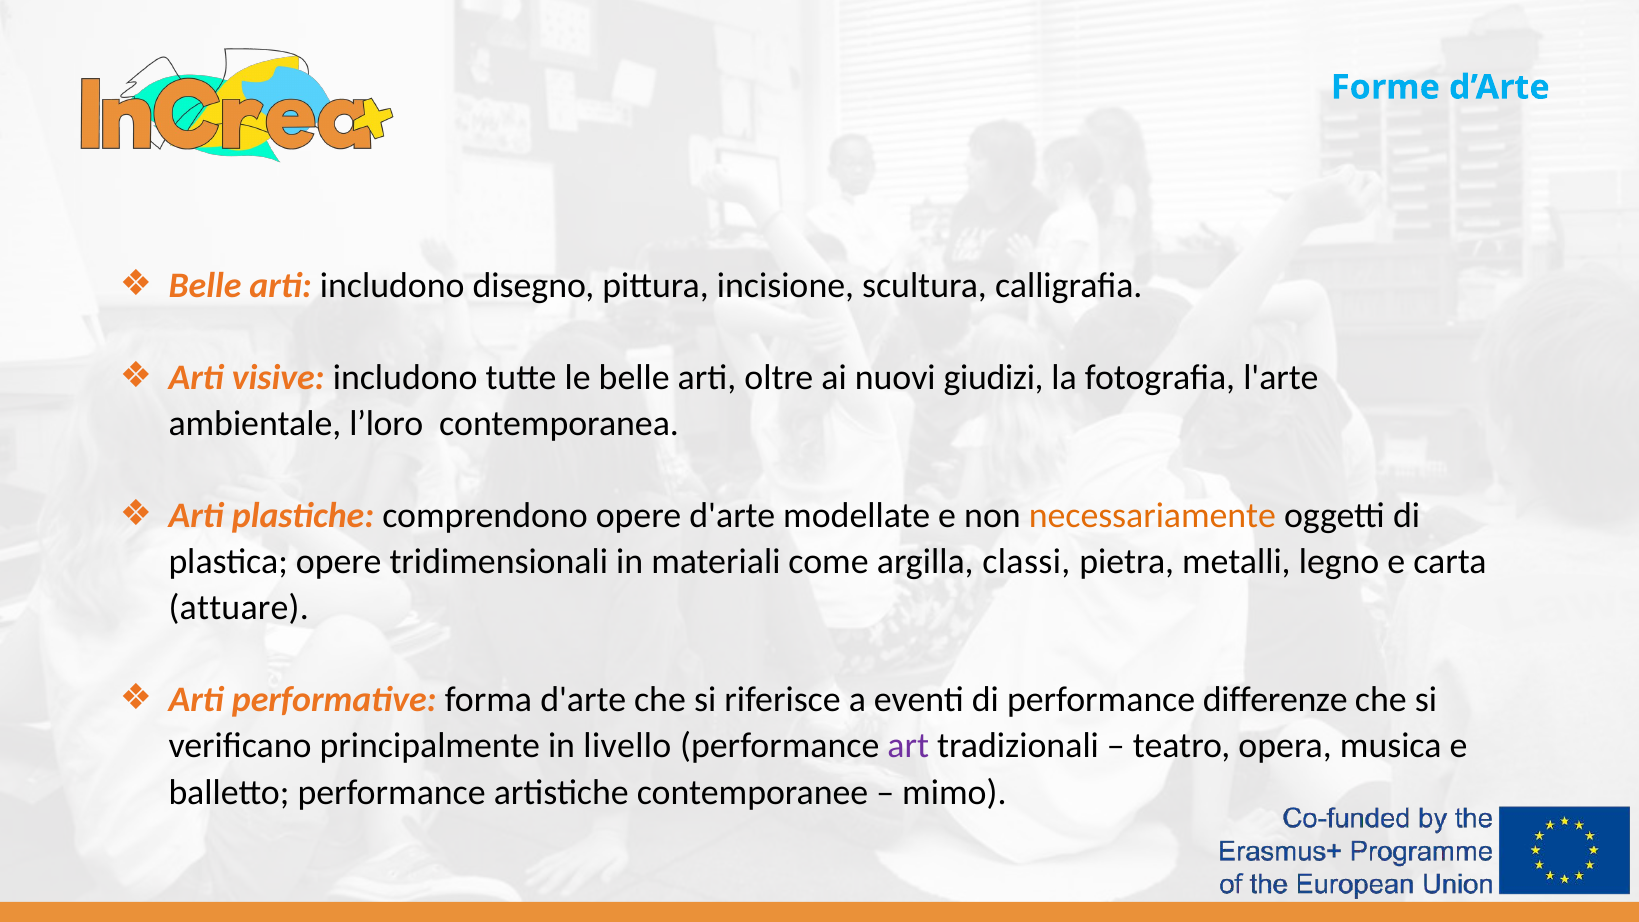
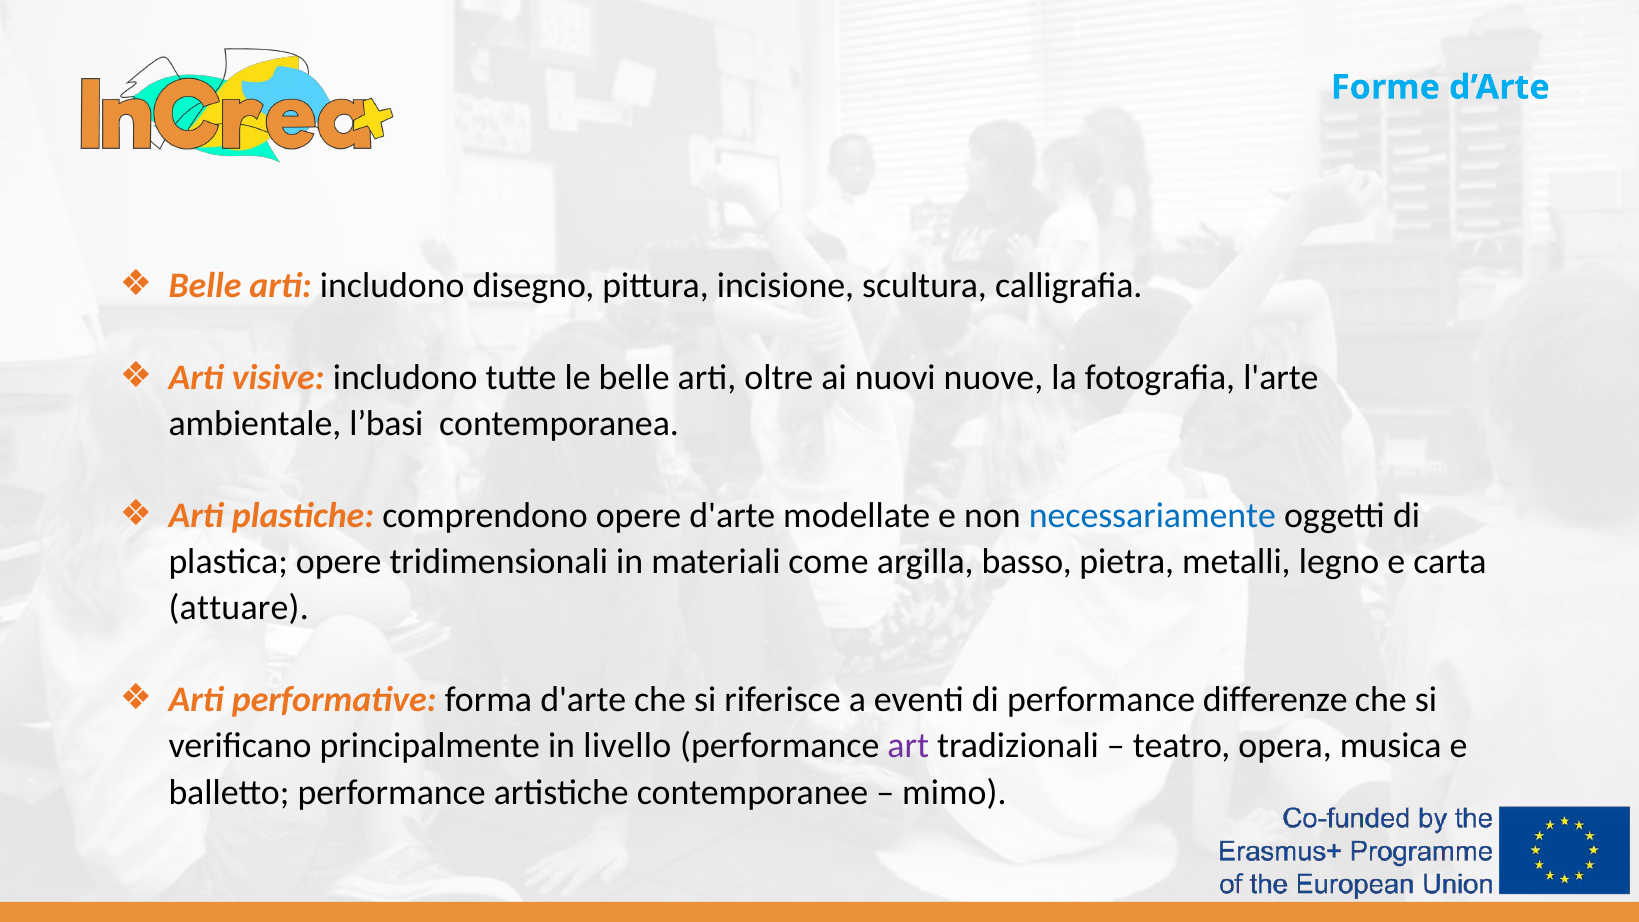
giudizi: giudizi -> nuove
l’loro: l’loro -> l’basi
necessariamente colour: orange -> blue
classi: classi -> basso
